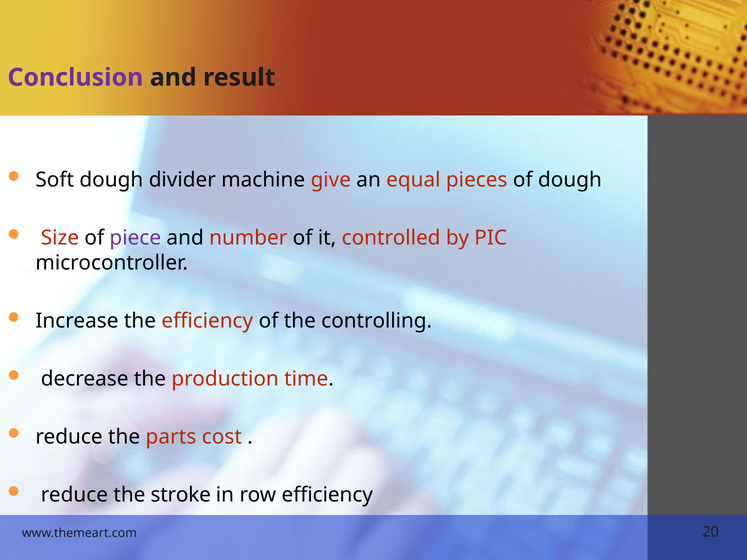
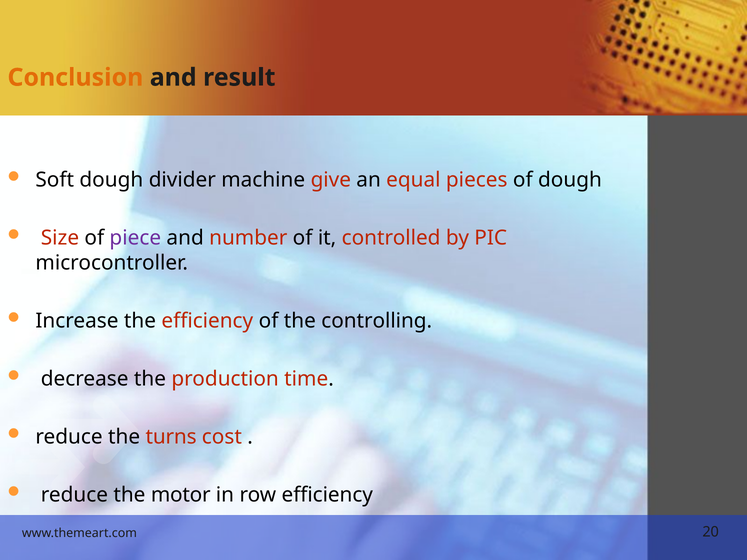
Conclusion colour: purple -> orange
parts: parts -> turns
stroke: stroke -> motor
